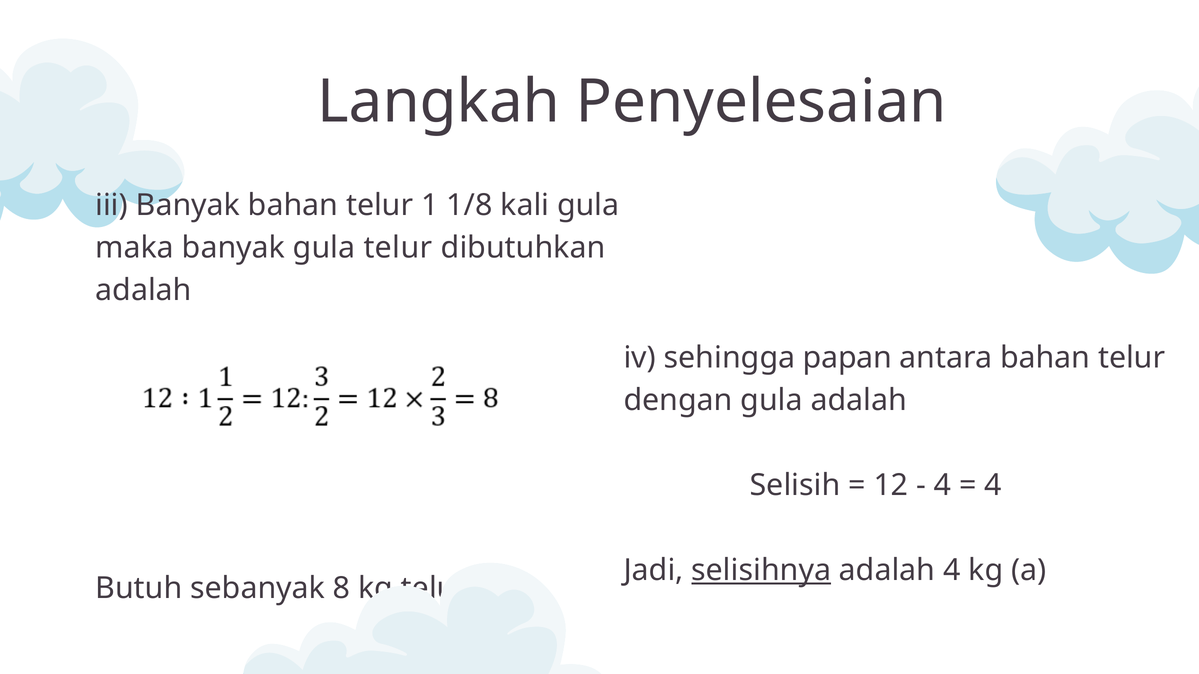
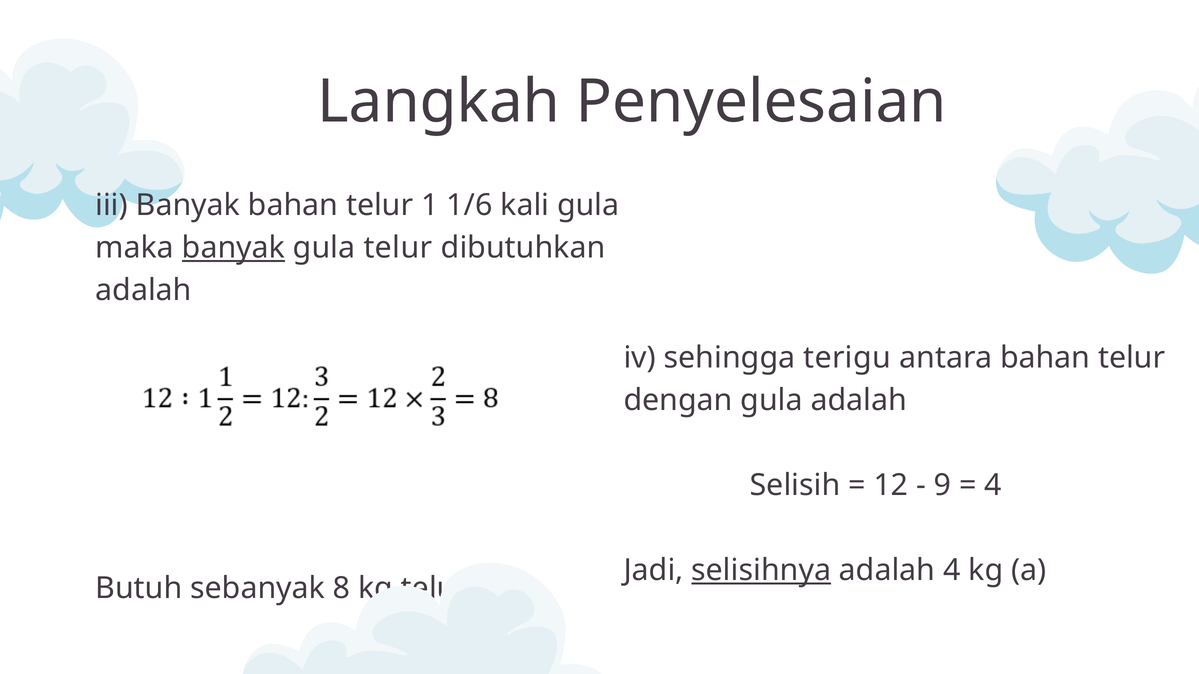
1/8: 1/8 -> 1/6
banyak at (233, 248) underline: none -> present
papan: papan -> terigu
4 at (943, 486): 4 -> 9
